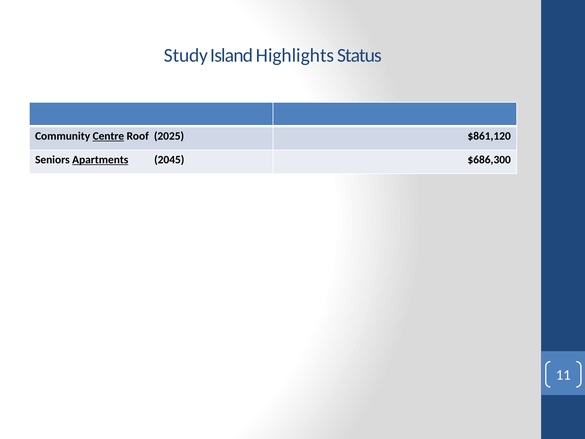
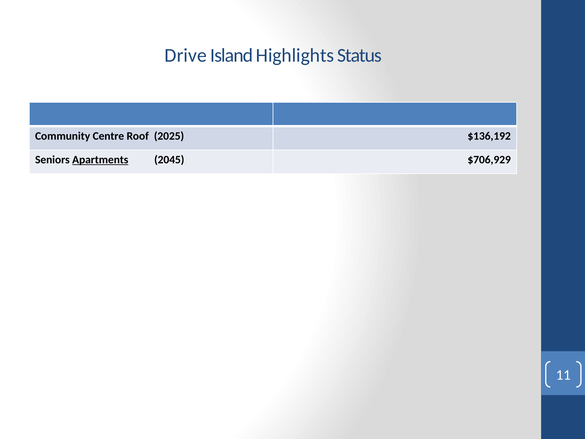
Study: Study -> Drive
Centre underline: present -> none
$861,120: $861,120 -> $136,192
$686,300: $686,300 -> $706,929
